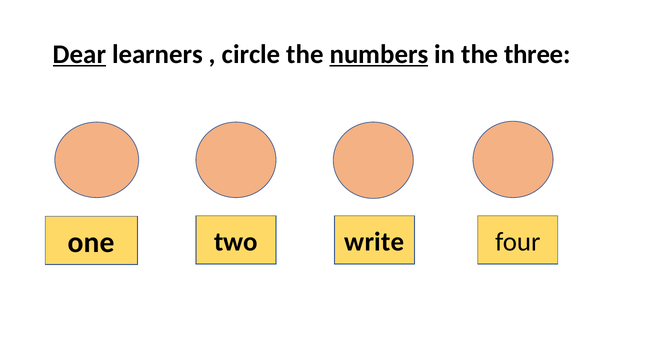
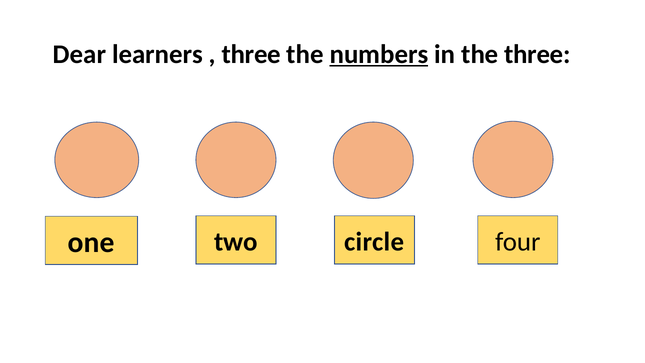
Dear underline: present -> none
circle at (251, 54): circle -> three
write: write -> circle
